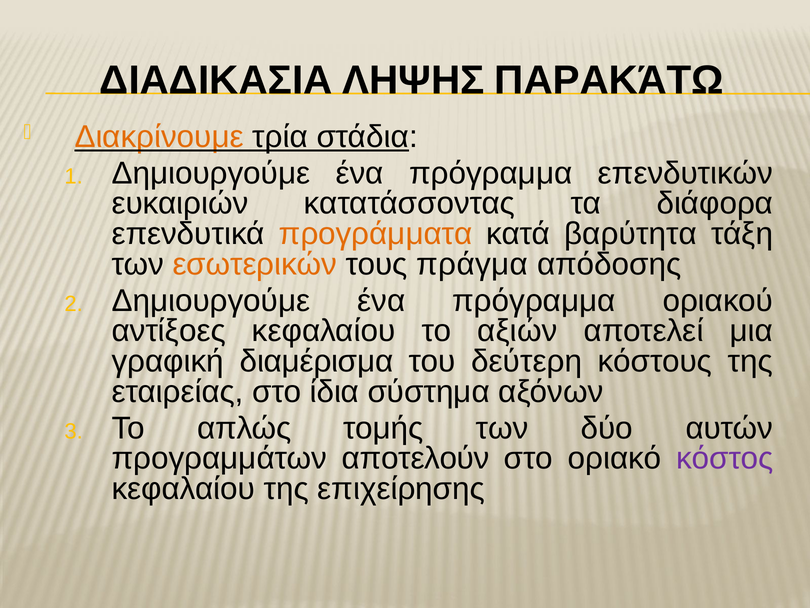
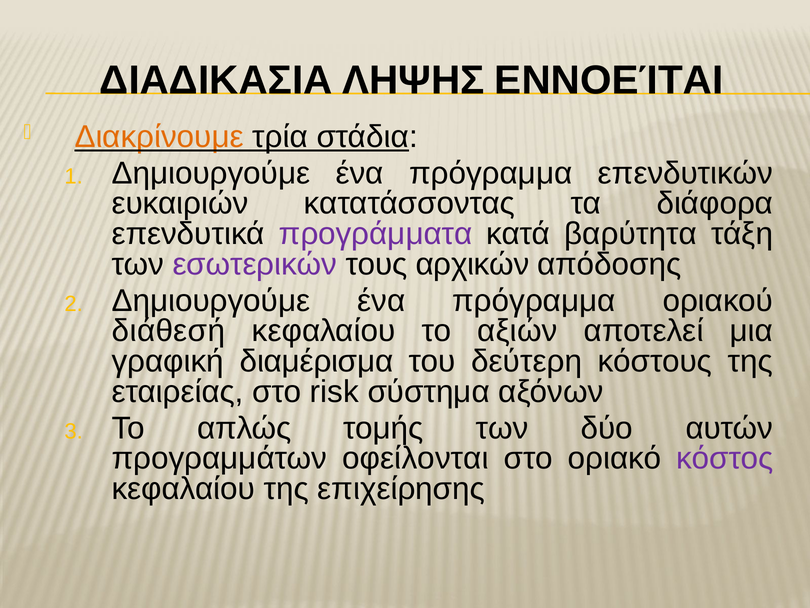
ΠΑΡΑΚΆΤΩ: ΠΑΡΑΚΆΤΩ -> ΕΝΝΟΕΊΤΑΙ
προγράμματα colour: orange -> purple
εσωτερικών colour: orange -> purple
πράγμα: πράγμα -> αρχικών
αντίξοες: αντίξοες -> διάθεσή
ίδια: ίδια -> risk
αποτελούν: αποτελούν -> οφείλονται
